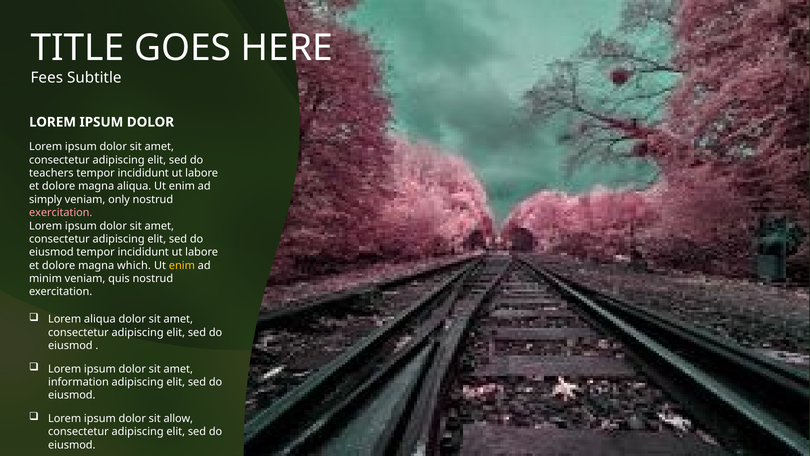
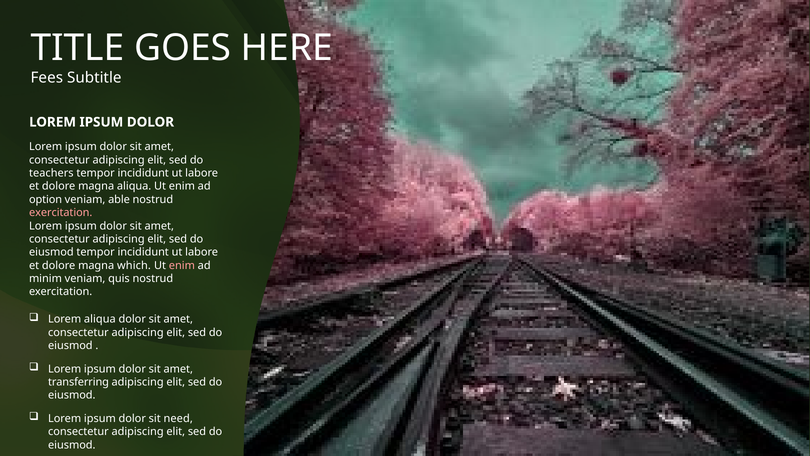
simply: simply -> option
only: only -> able
enim at (182, 265) colour: yellow -> pink
information: information -> transferring
allow: allow -> need
